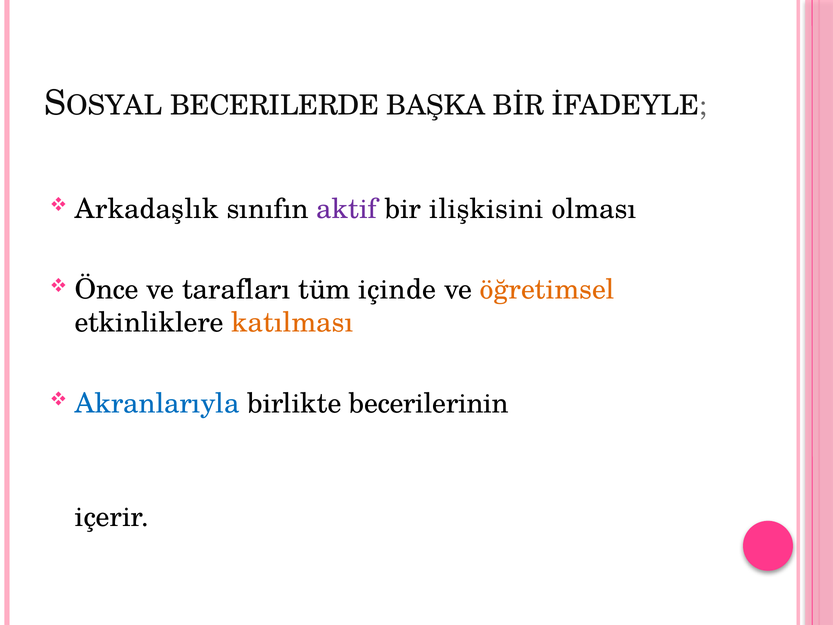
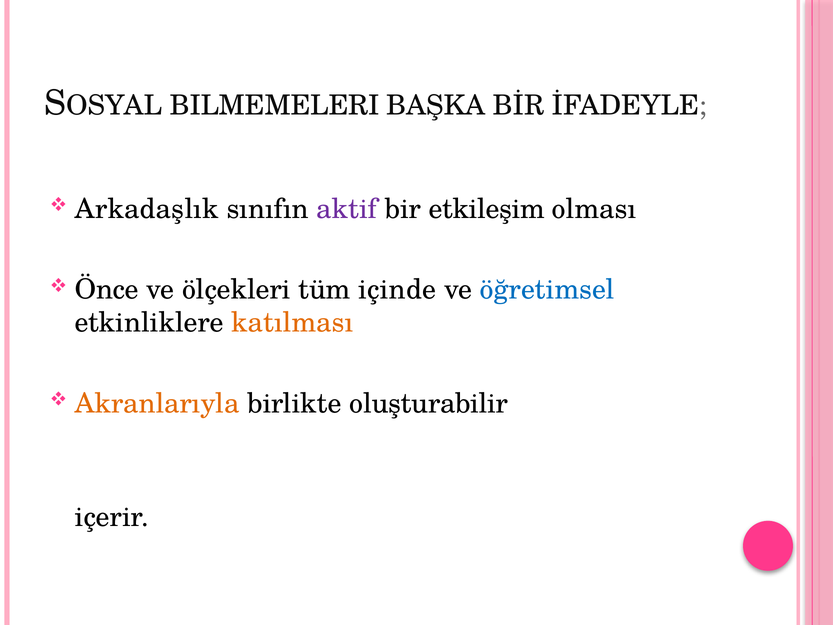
BECERILERDE: BECERILERDE -> BILMEMELERI
ilişkisini: ilişkisini -> etkileşim
tarafları: tarafları -> ölçekleri
öğretimsel colour: orange -> blue
Akranlarıyla colour: blue -> orange
becerilerinin: becerilerinin -> oluşturabilir
